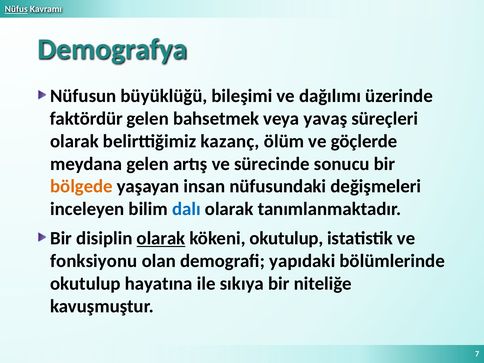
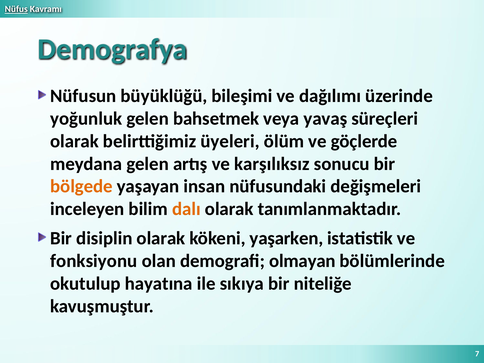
faktördür: faktördür -> yoğunluk
kazanç: kazanç -> üyeleri
sürecinde: sürecinde -> karşılıksız
dalı colour: blue -> orange
olarak at (161, 238) underline: present -> none
kökeni okutulup: okutulup -> yaşarken
yapıdaki: yapıdaki -> olmayan
